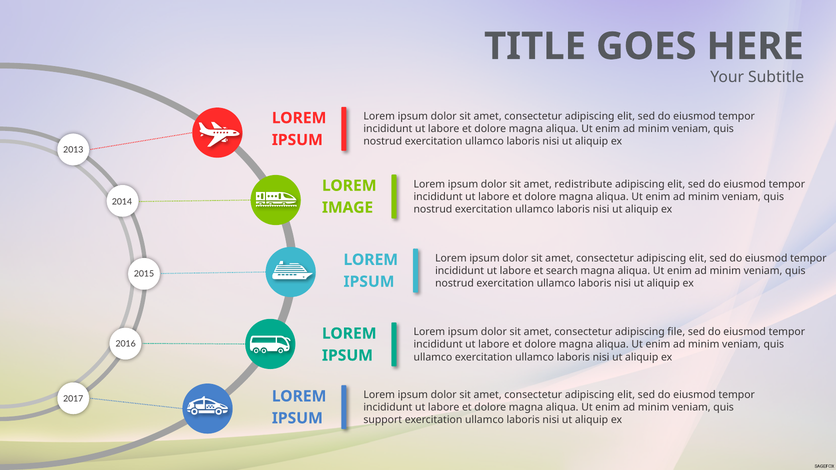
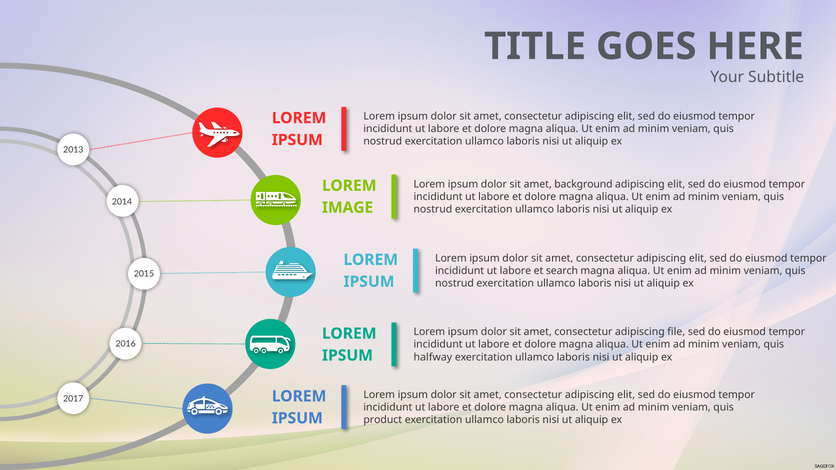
redistribute: redistribute -> background
ullamco at (433, 357): ullamco -> halfway
support: support -> product
